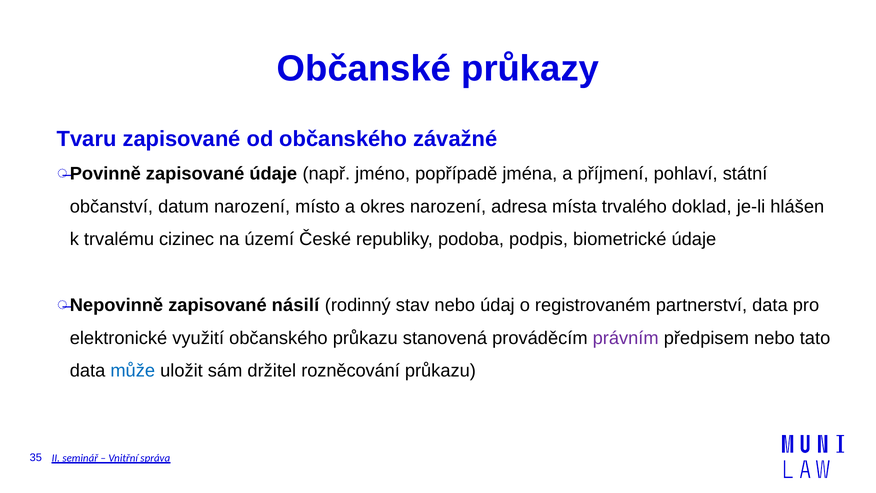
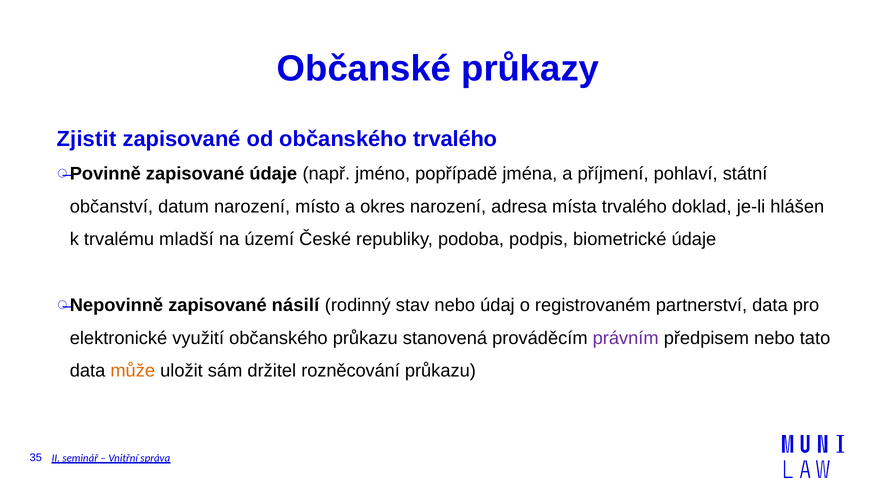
Tvaru: Tvaru -> Zjistit
občanského závažné: závažné -> trvalého
cizinec: cizinec -> mladší
může colour: blue -> orange
